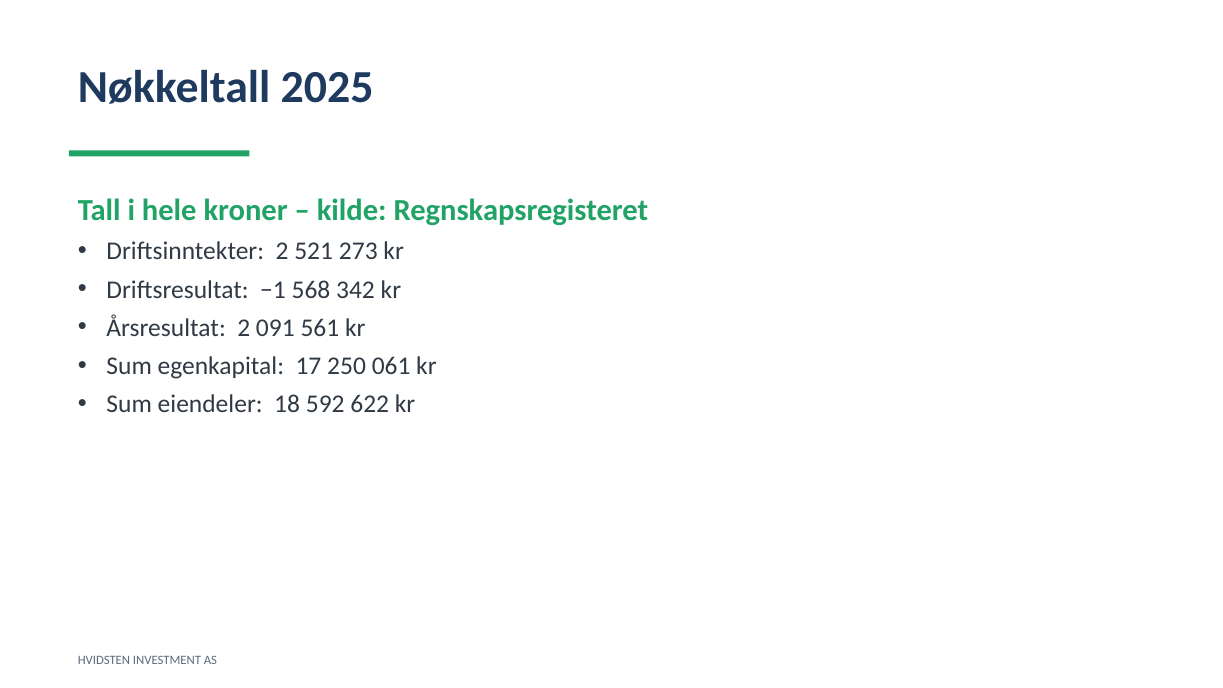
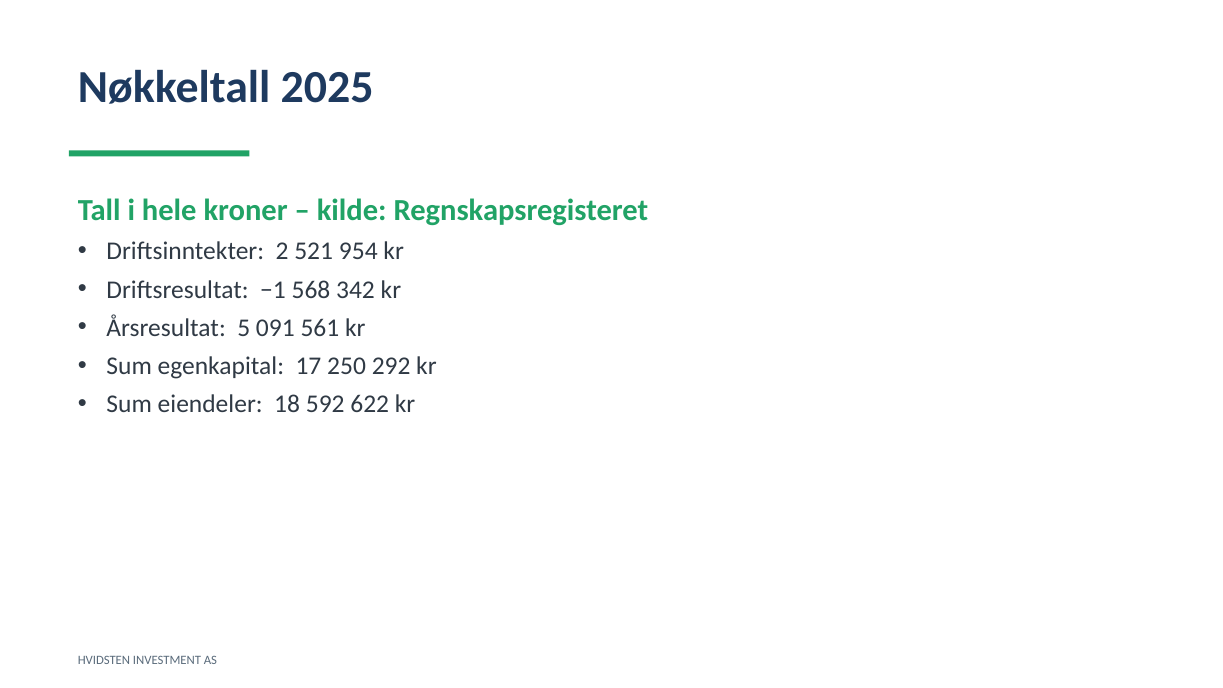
273: 273 -> 954
Årsresultat 2: 2 -> 5
061: 061 -> 292
